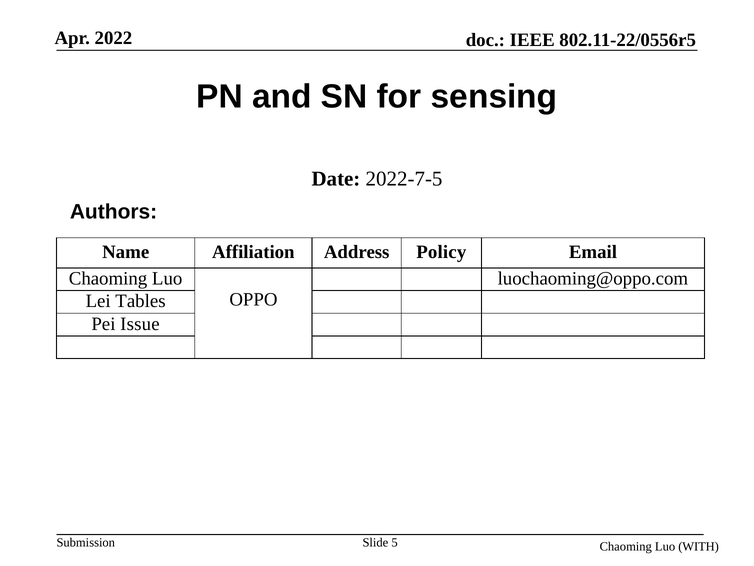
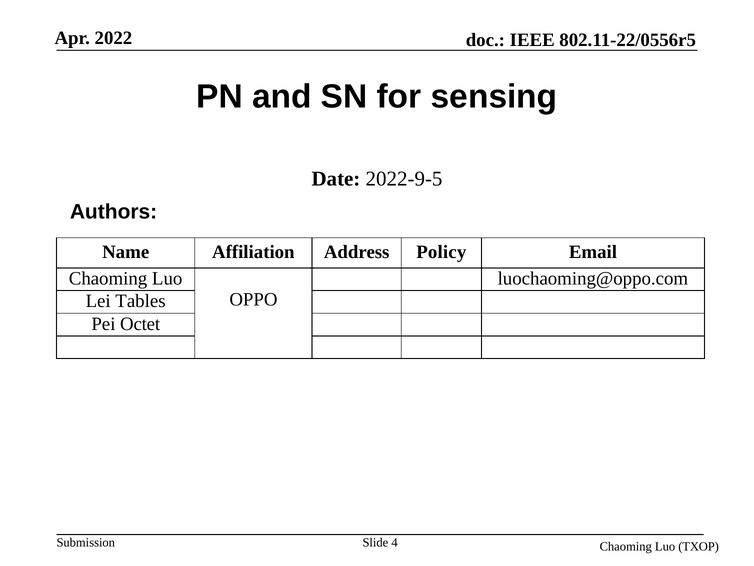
2022-7-5: 2022-7-5 -> 2022-9-5
Issue: Issue -> Octet
5: 5 -> 4
WITH: WITH -> TXOP
